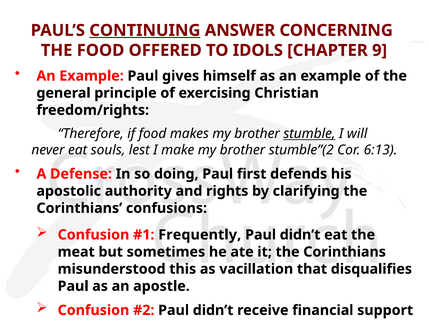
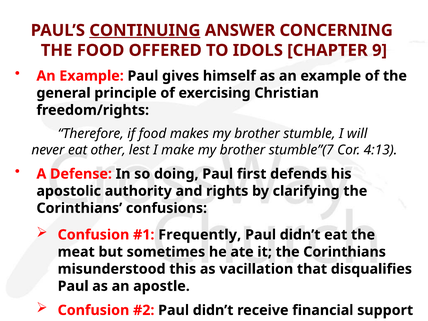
stumble underline: present -> none
souls: souls -> other
stumble”(2: stumble”(2 -> stumble”(7
6:13: 6:13 -> 4:13
